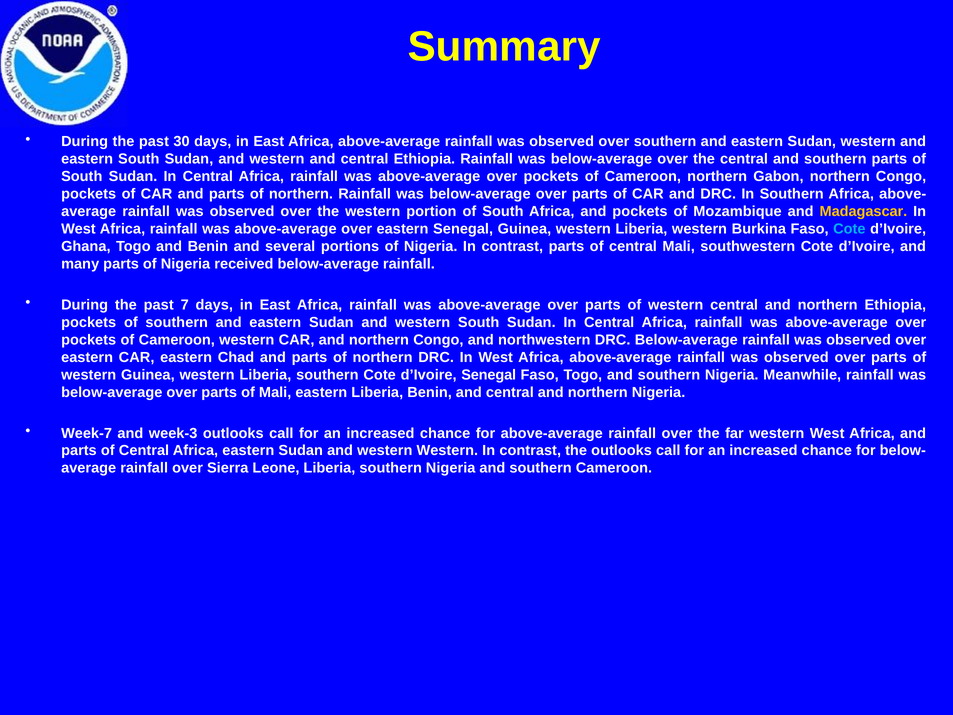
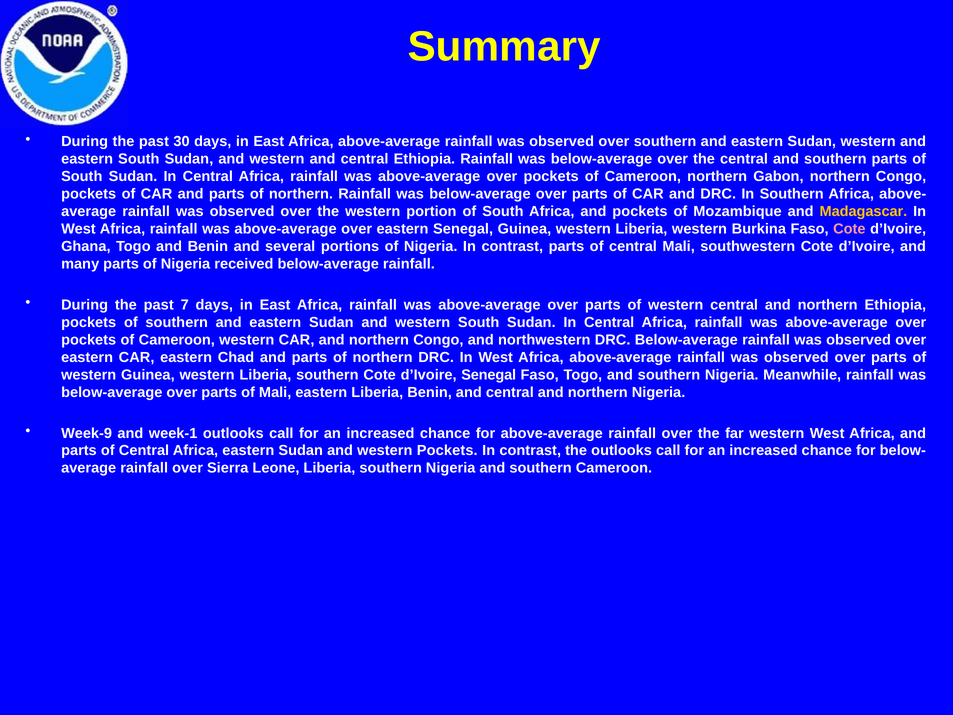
Cote at (849, 229) colour: light blue -> pink
Week-7: Week-7 -> Week-9
week-3: week-3 -> week-1
western Western: Western -> Pockets
